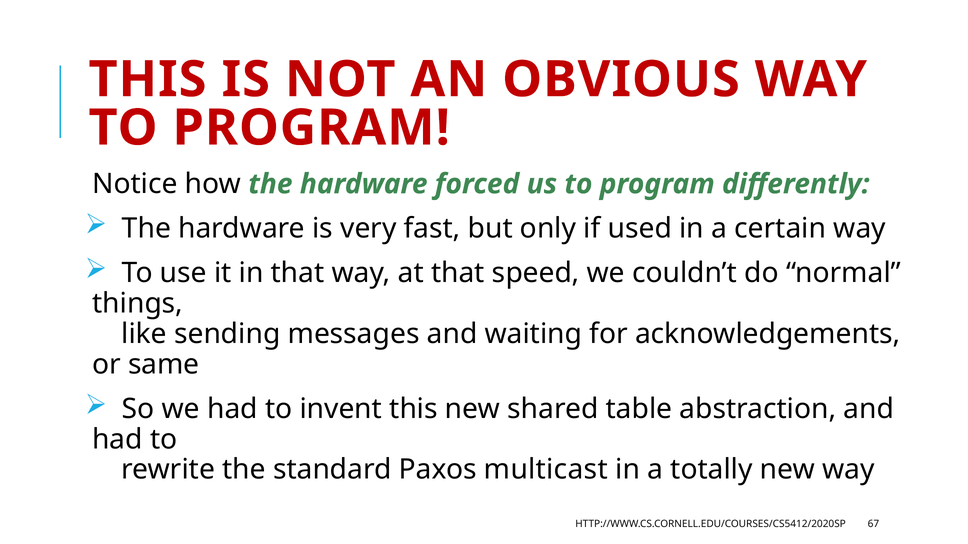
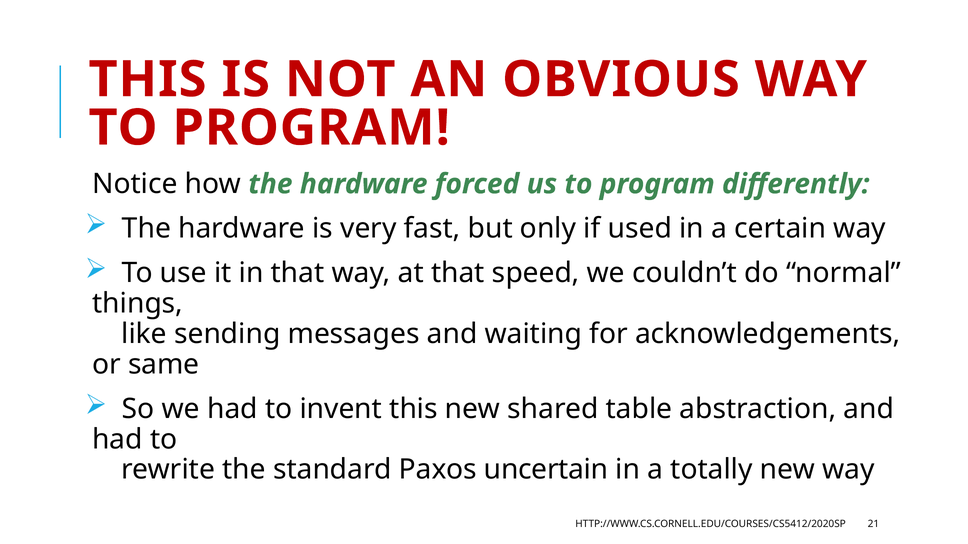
multicast: multicast -> uncertain
67: 67 -> 21
